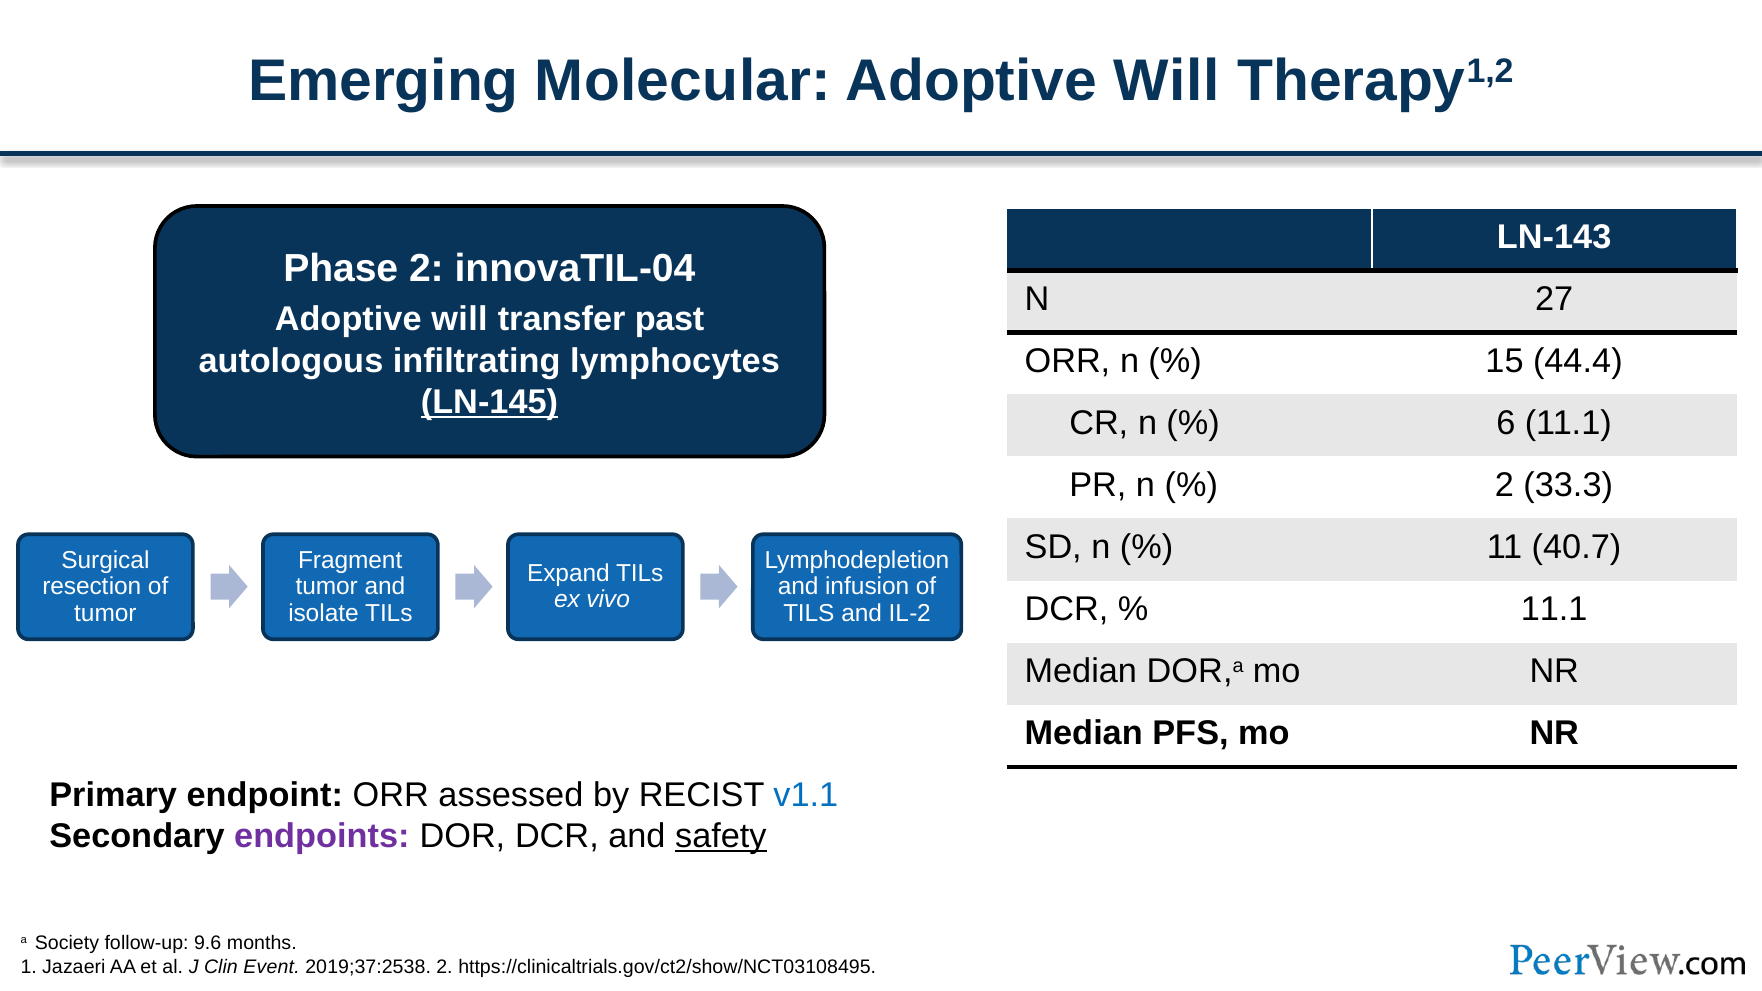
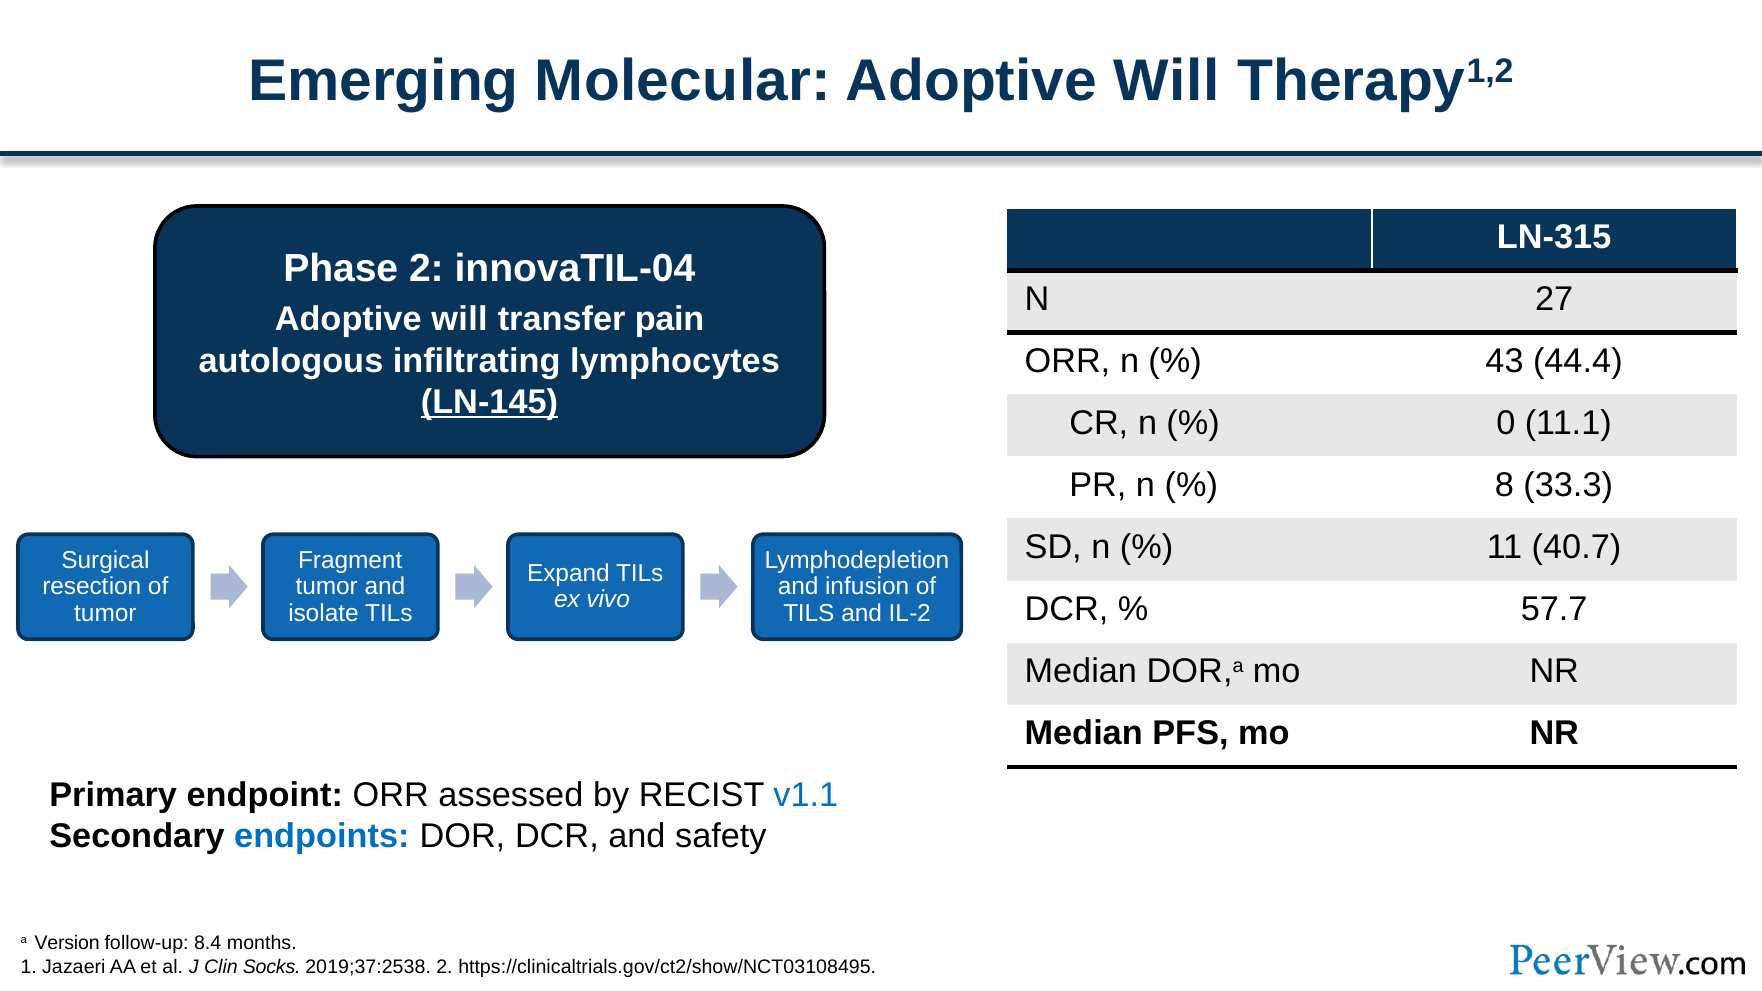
LN-143: LN-143 -> LN-315
past: past -> pain
15: 15 -> 43
6: 6 -> 0
2 at (1505, 485): 2 -> 8
11.1 at (1554, 609): 11.1 -> 57.7
endpoints colour: purple -> blue
safety underline: present -> none
Society: Society -> Version
9.6: 9.6 -> 8.4
Event: Event -> Socks
